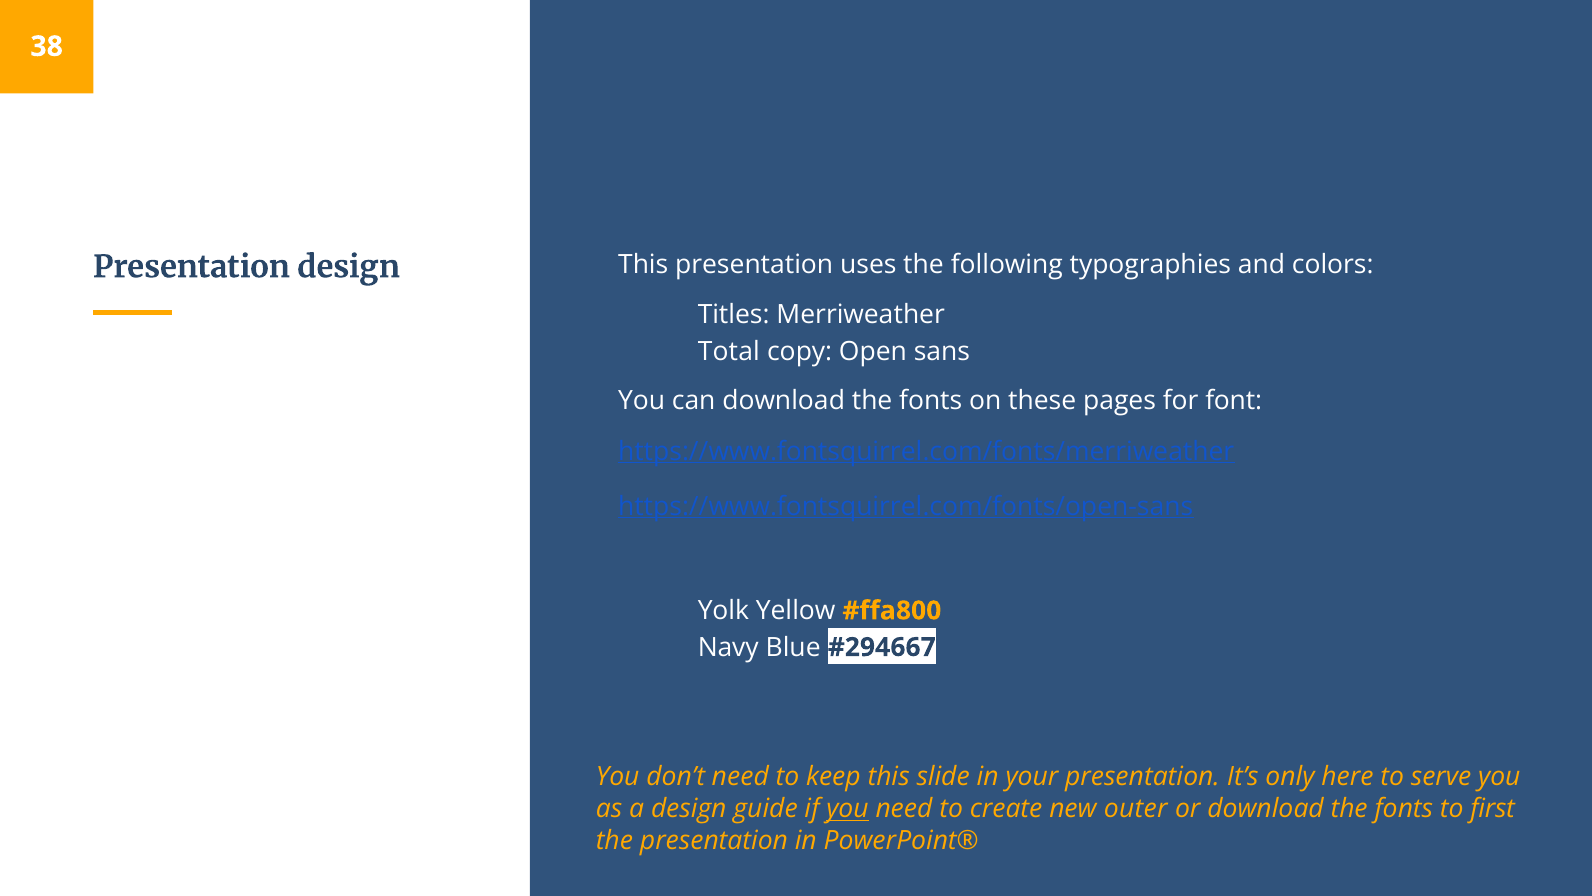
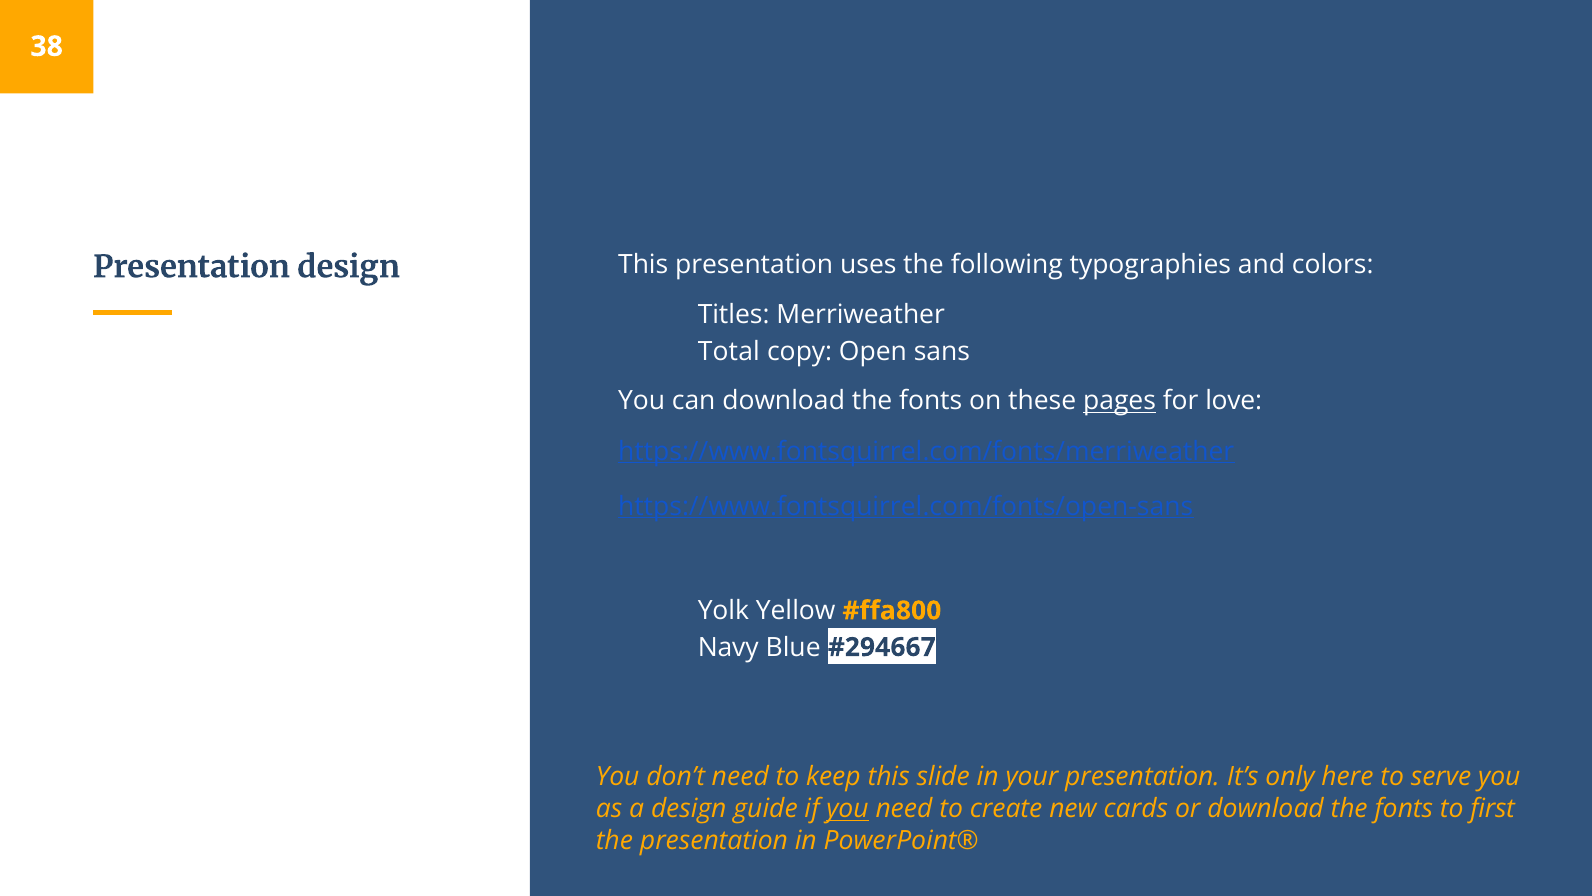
pages underline: none -> present
font: font -> love
outer: outer -> cards
